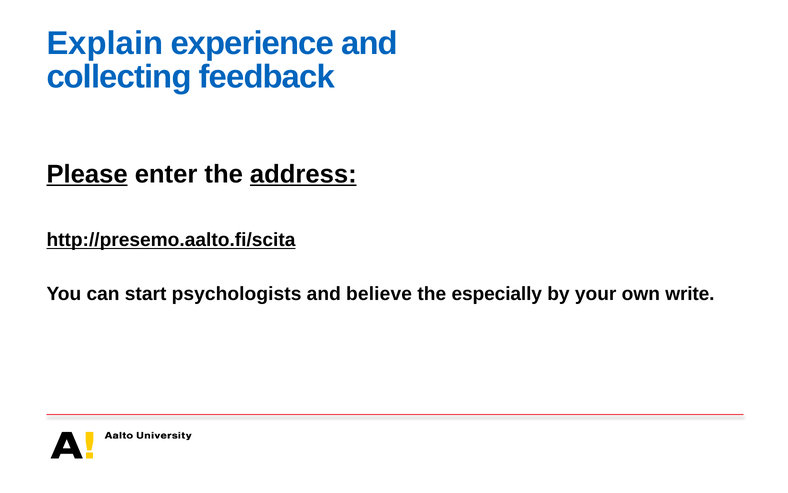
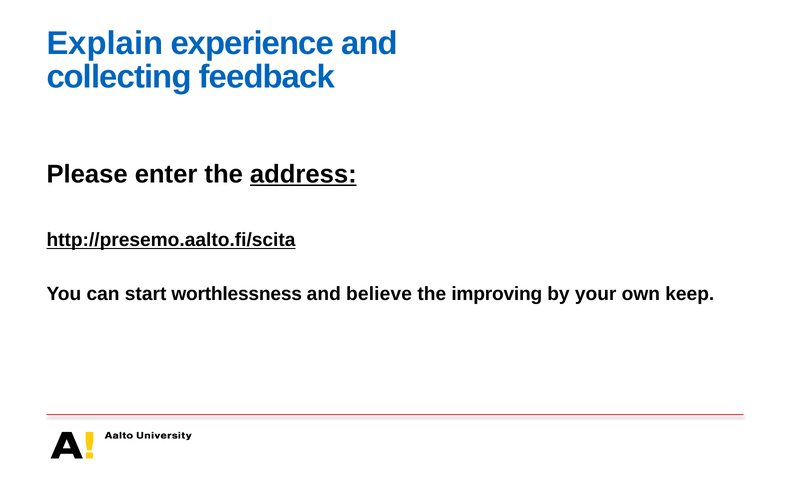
Please underline: present -> none
psychologists: psychologists -> worthlessness
especially: especially -> improving
write: write -> keep
